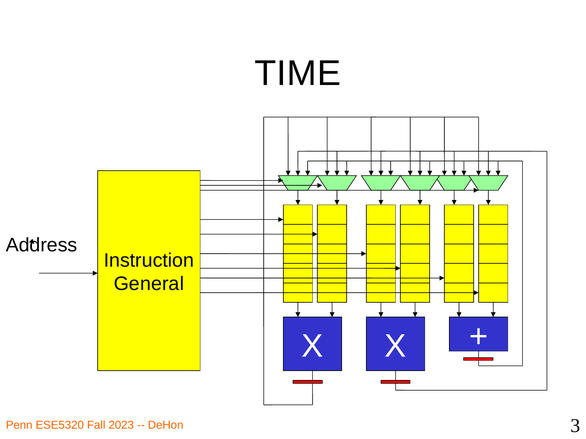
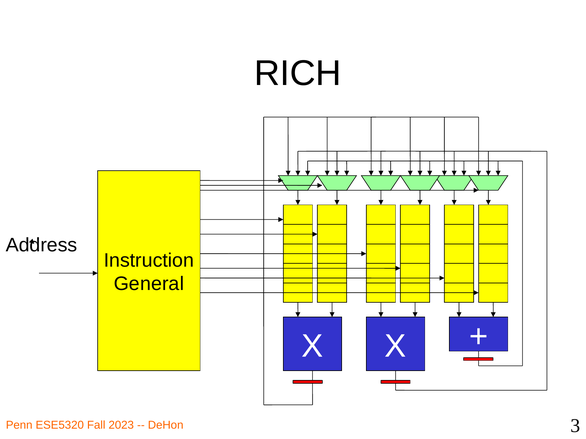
TIME: TIME -> RICH
